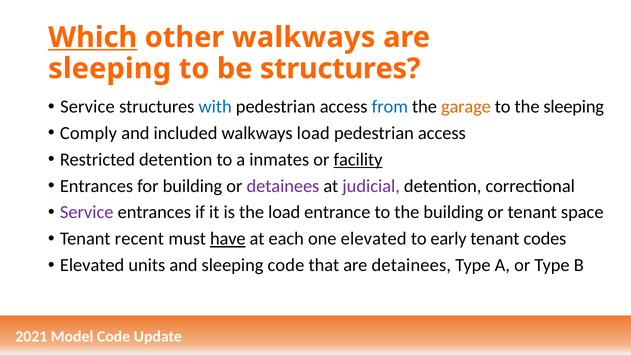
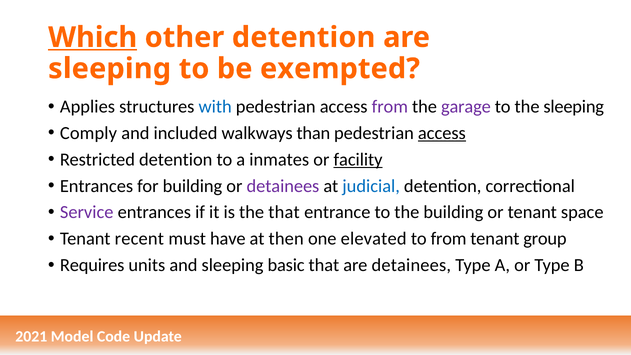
other walkways: walkways -> detention
be structures: structures -> exempted
Service at (87, 107): Service -> Applies
from at (390, 107) colour: blue -> purple
garage colour: orange -> purple
walkways load: load -> than
access at (442, 133) underline: none -> present
judicial colour: purple -> blue
the load: load -> that
have underline: present -> none
each: each -> then
to early: early -> from
codes: codes -> group
Elevated at (92, 265): Elevated -> Requires
sleeping code: code -> basic
